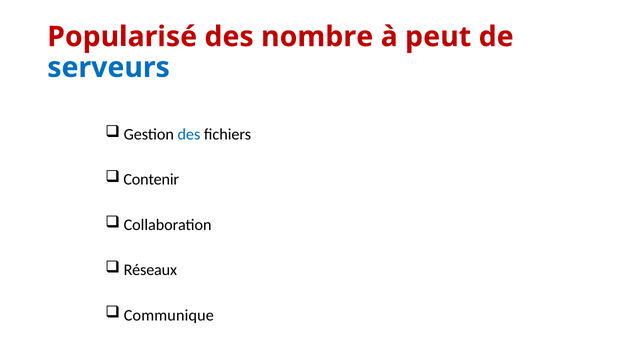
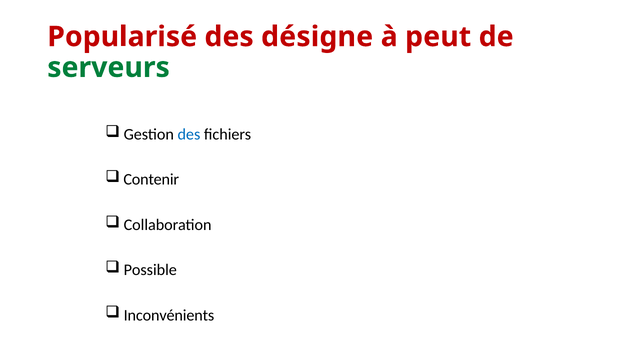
nombre: nombre -> désigne
serveurs colour: blue -> green
Réseaux: Réseaux -> Possible
Communique: Communique -> Inconvénients
